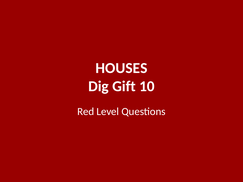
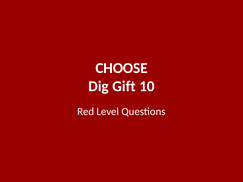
HOUSES: HOUSES -> CHOOSE
